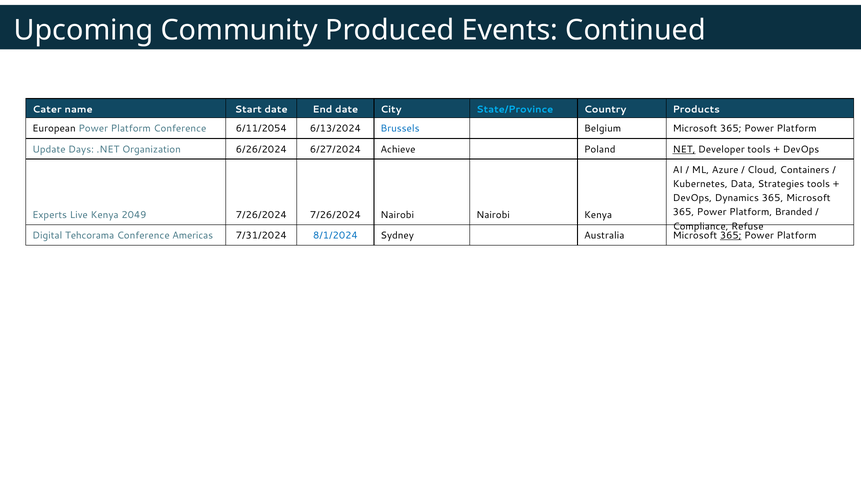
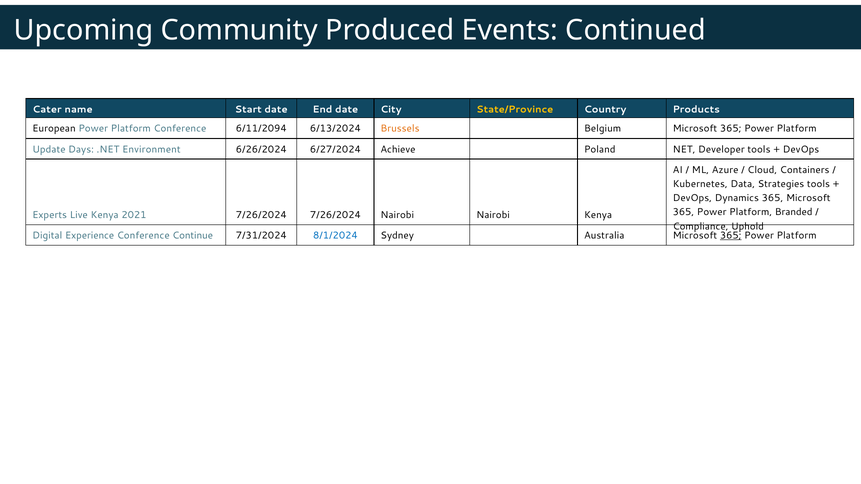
State/Province colour: light blue -> yellow
6/11/2054: 6/11/2054 -> 6/11/2094
Brussels colour: blue -> orange
Organization: Organization -> Environment
NET underline: present -> none
2049: 2049 -> 2021
Refuse: Refuse -> Uphold
Tehcorama: Tehcorama -> Experience
Americas: Americas -> Continue
